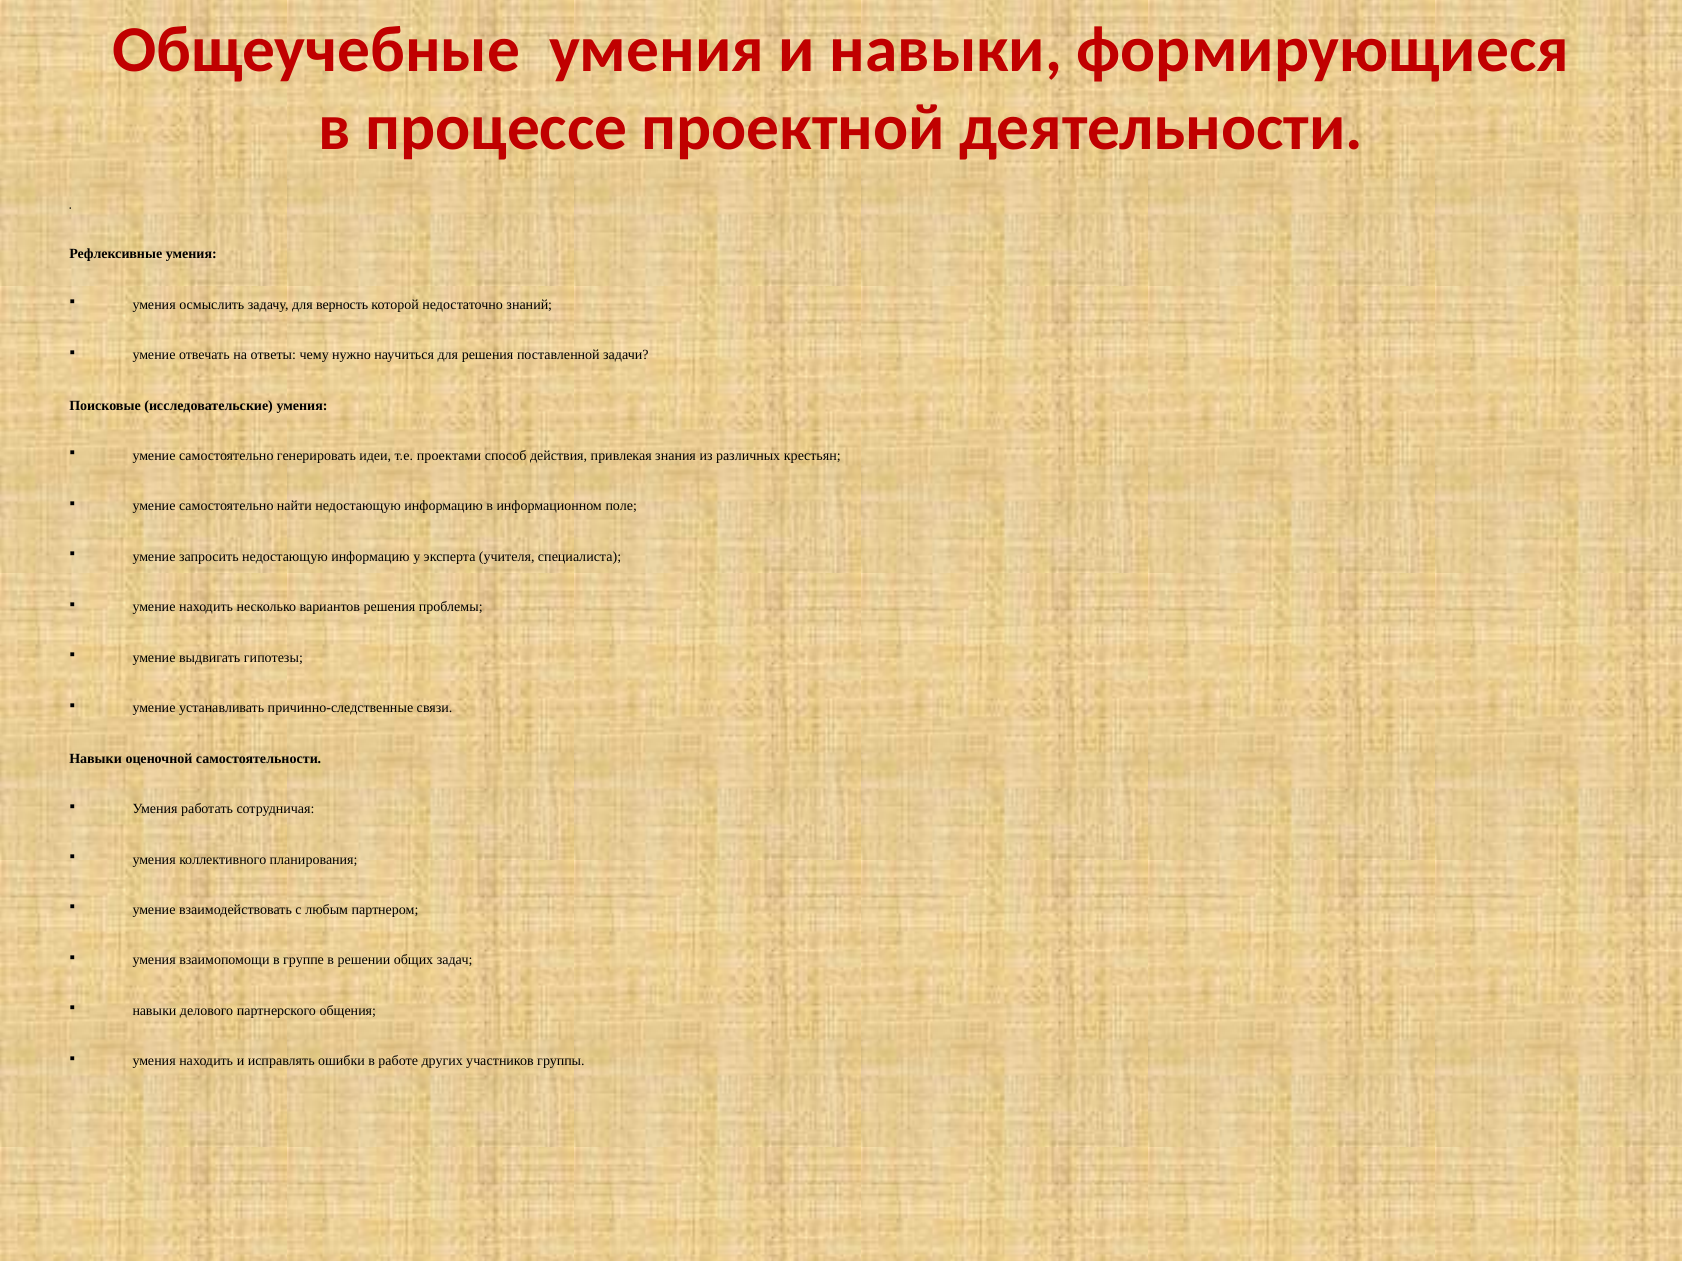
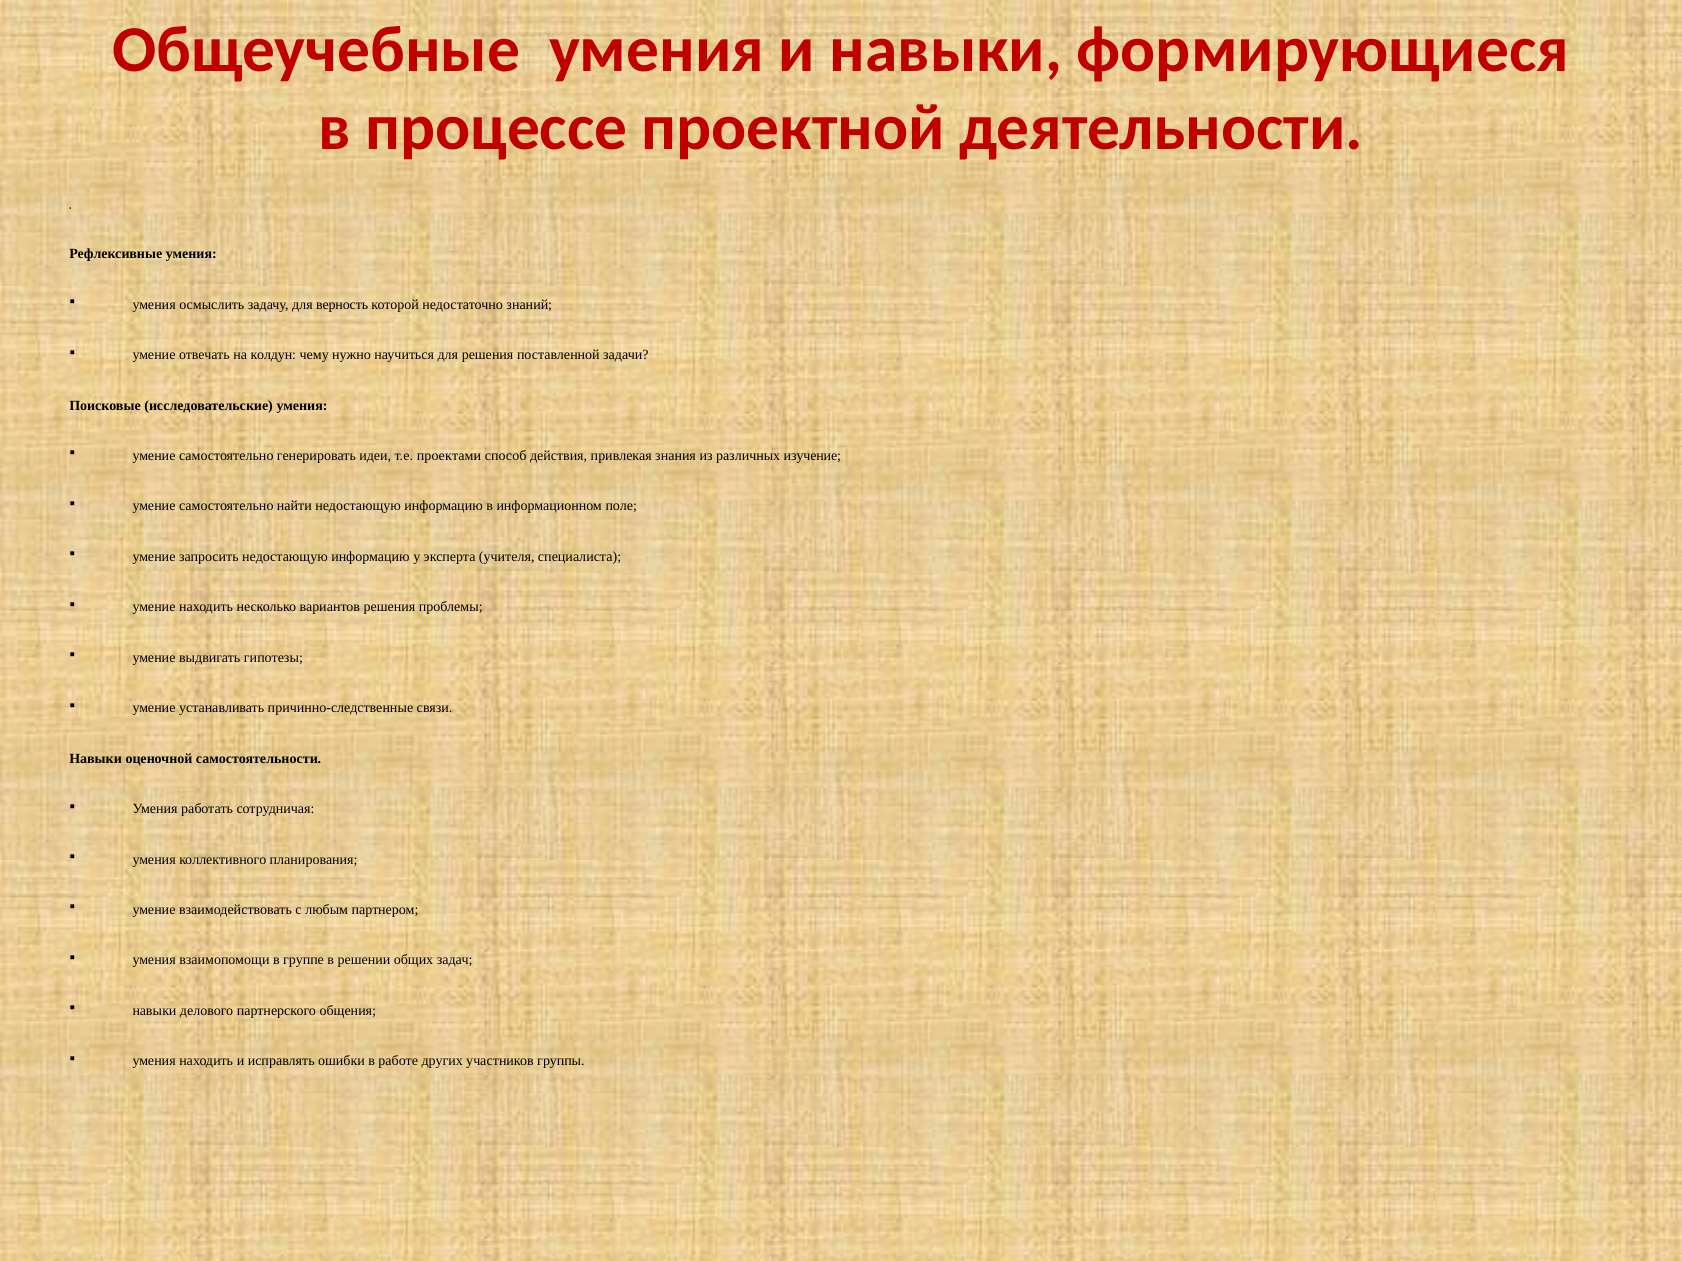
ответы: ответы -> колдун
крестьян: крестьян -> изучение
